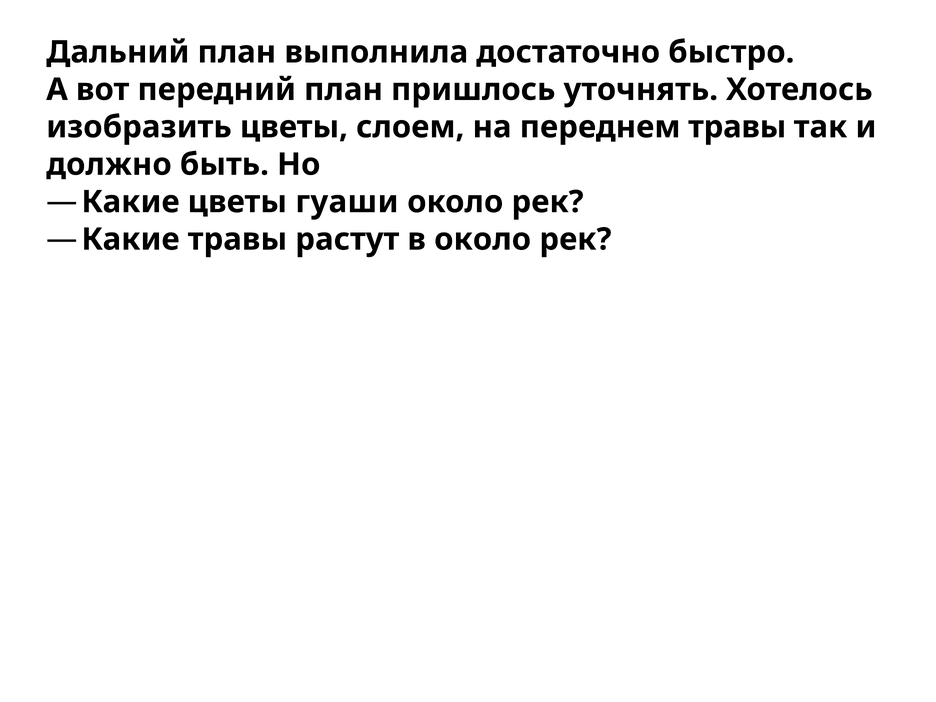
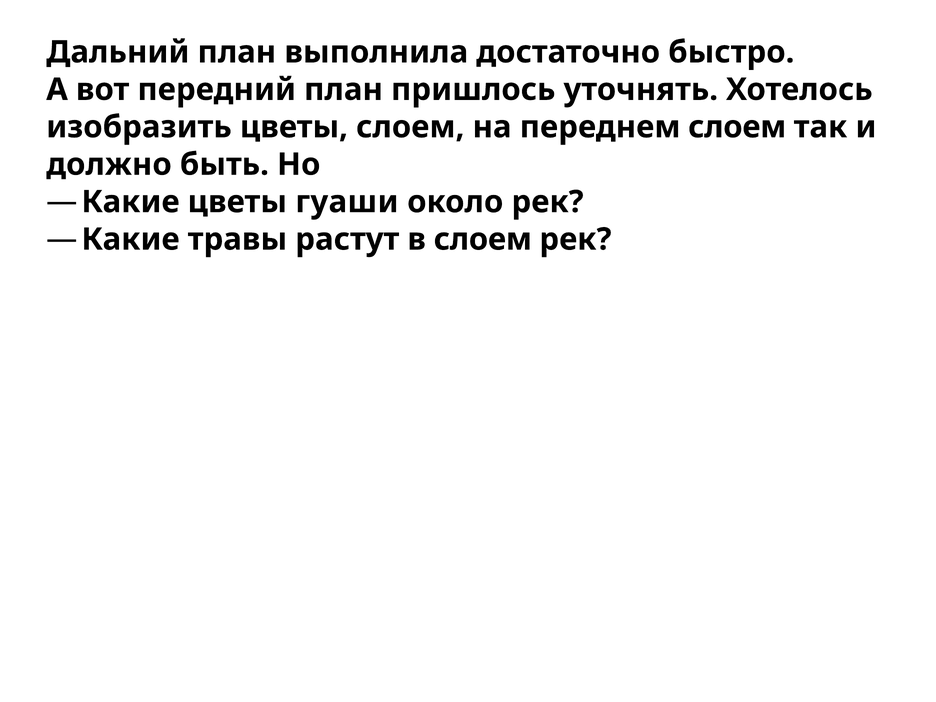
переднем травы: травы -> слоем
в около: около -> слоем
